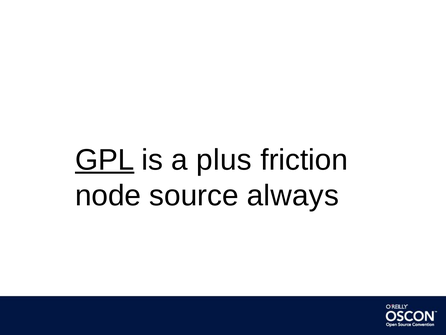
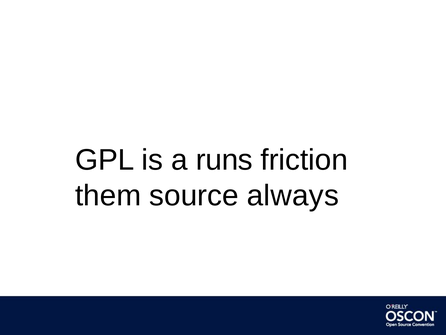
GPL underline: present -> none
plus: plus -> runs
node: node -> them
